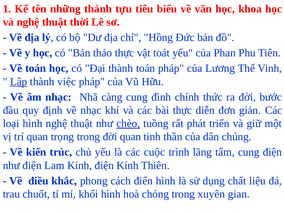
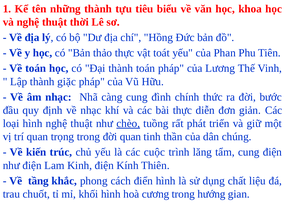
Lập underline: present -> none
việc: việc -> giặc
điều: điều -> tầng
chóng: chóng -> cương
xuyên: xuyên -> hướng
